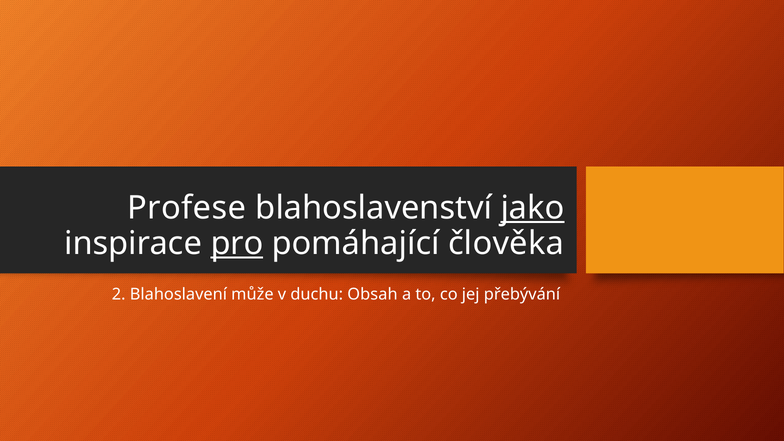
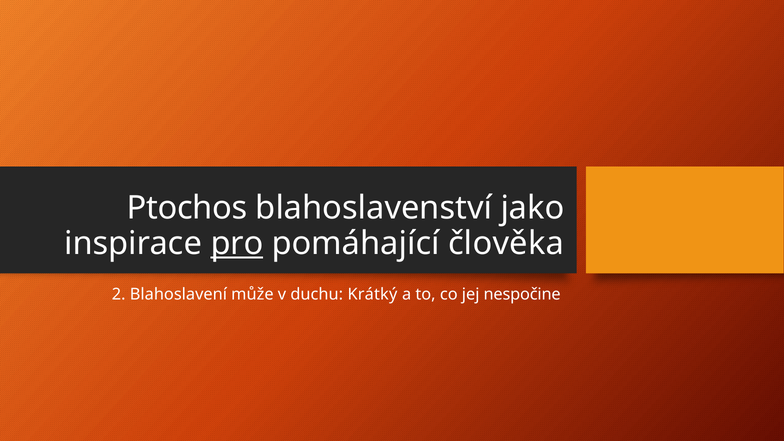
Profese: Profese -> Ptochos
jako underline: present -> none
Obsah: Obsah -> Krátký
přebývání: přebývání -> nespočine
